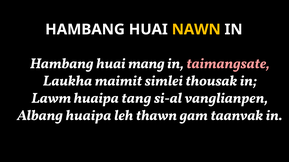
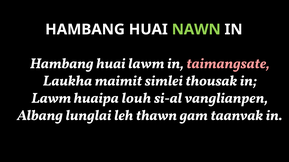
NAWN colour: yellow -> light green
huai mang: mang -> lawm
tang: tang -> louh
Albang huaipa: huaipa -> lunglai
